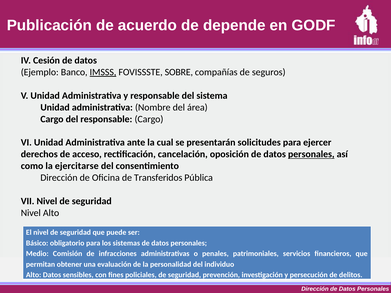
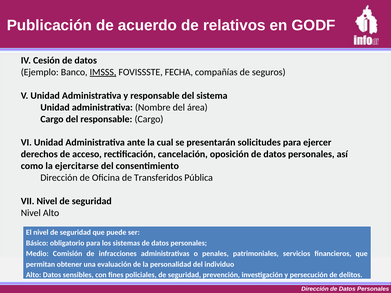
depende: depende -> relativos
SOBRE: SOBRE -> FECHA
personales at (311, 154) underline: present -> none
